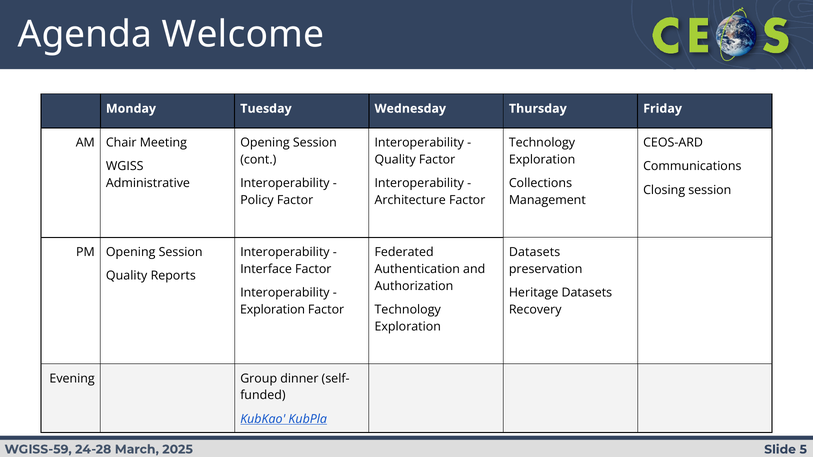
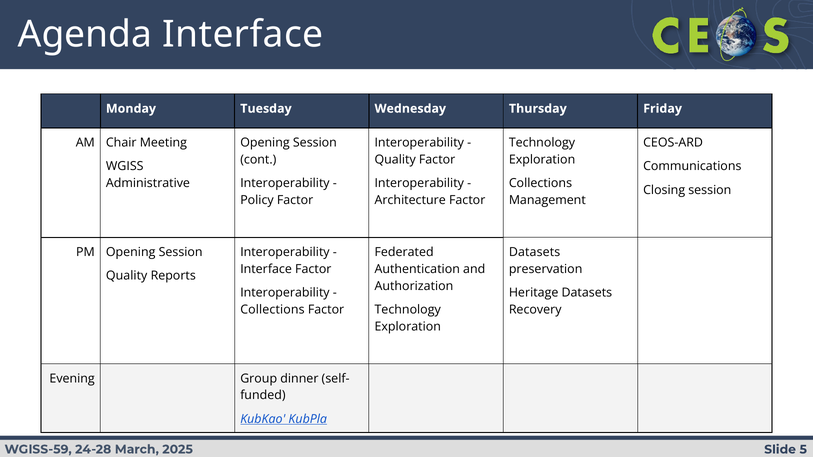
Agenda Welcome: Welcome -> Interface
Exploration at (273, 310): Exploration -> Collections
